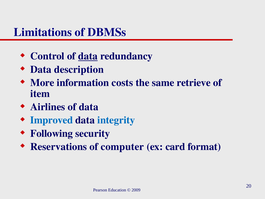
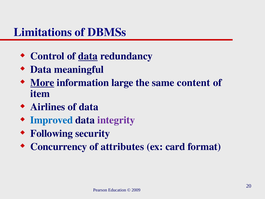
description: description -> meaningful
More underline: none -> present
costs: costs -> large
retrieve: retrieve -> content
integrity colour: blue -> purple
Reservations: Reservations -> Concurrency
computer: computer -> attributes
